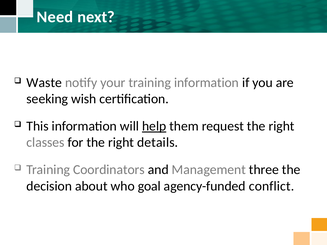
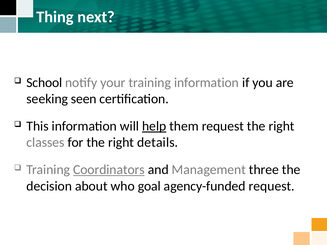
Need: Need -> Thing
Waste: Waste -> School
wish: wish -> seen
Coordinators underline: none -> present
agency-funded conflict: conflict -> request
